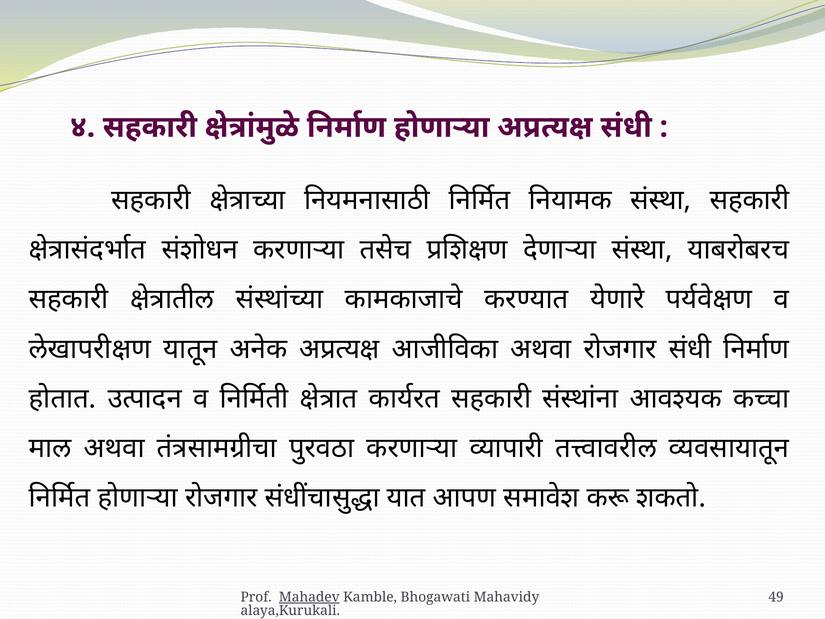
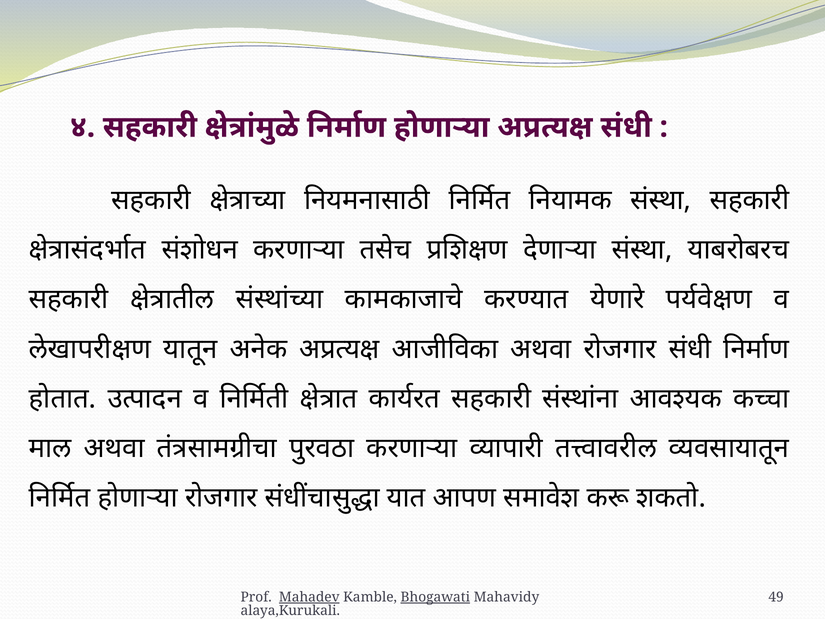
Bhogawati underline: none -> present
